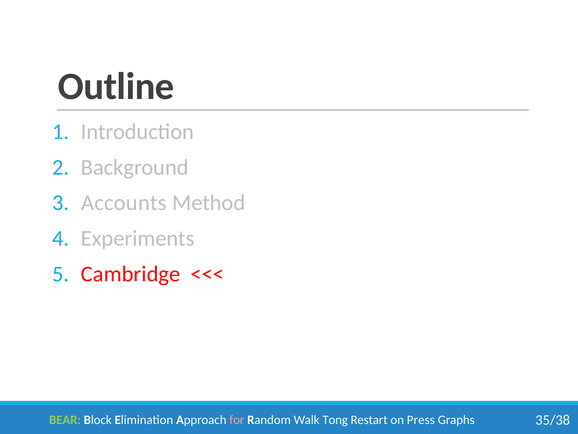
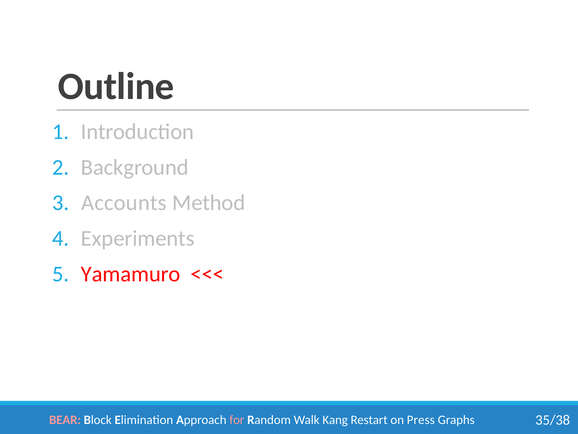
Cambridge: Cambridge -> Yamamuro
BEAR colour: light green -> pink
Tong: Tong -> Kang
